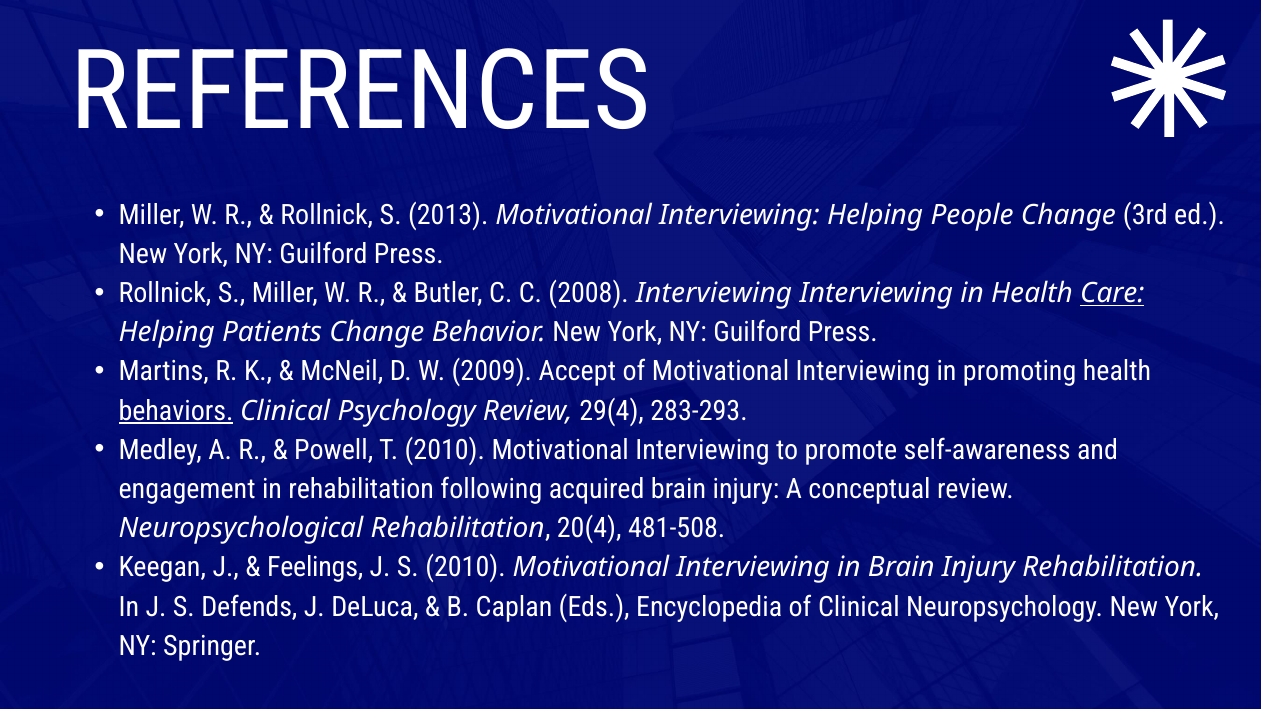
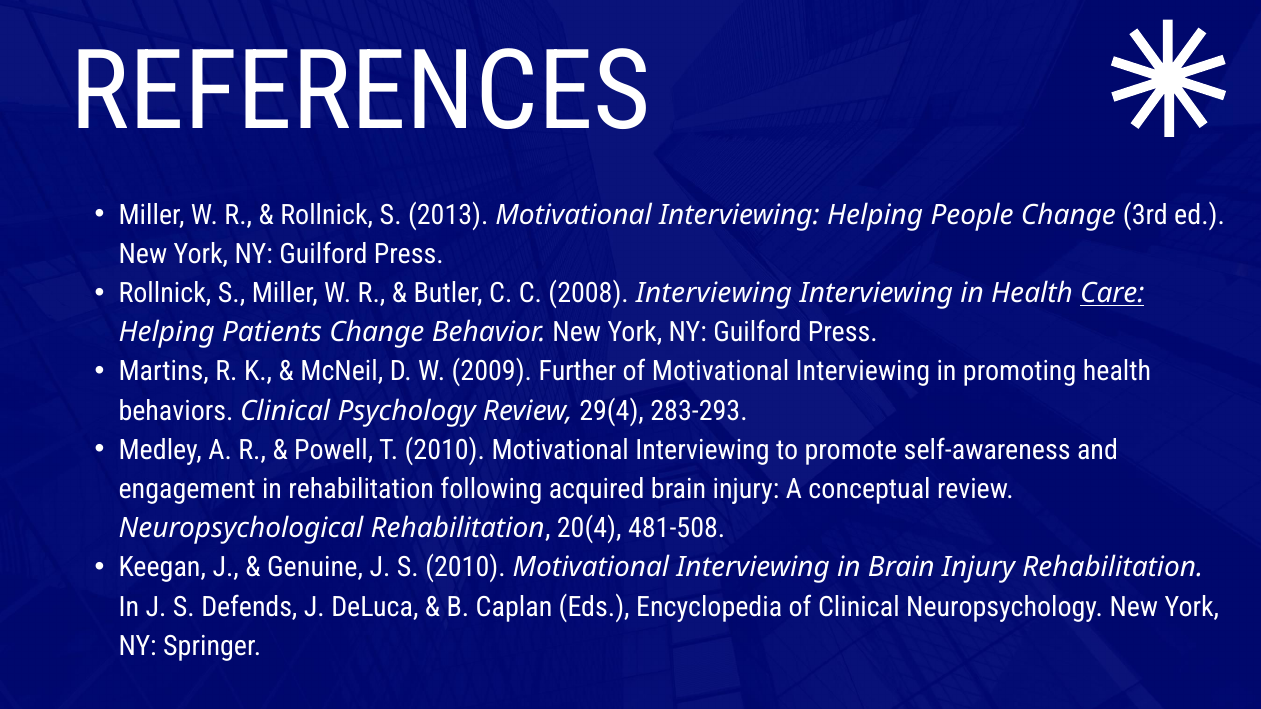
Accept: Accept -> Further
behaviors underline: present -> none
Feelings: Feelings -> Genuine
